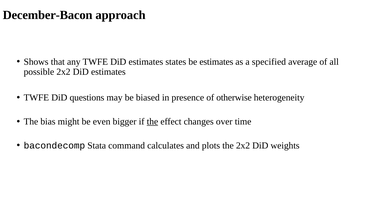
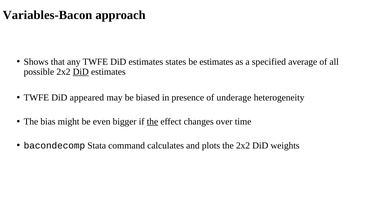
December-Bacon: December-Bacon -> Variables-Bacon
DiD at (81, 72) underline: none -> present
questions: questions -> appeared
otherwise: otherwise -> underage
